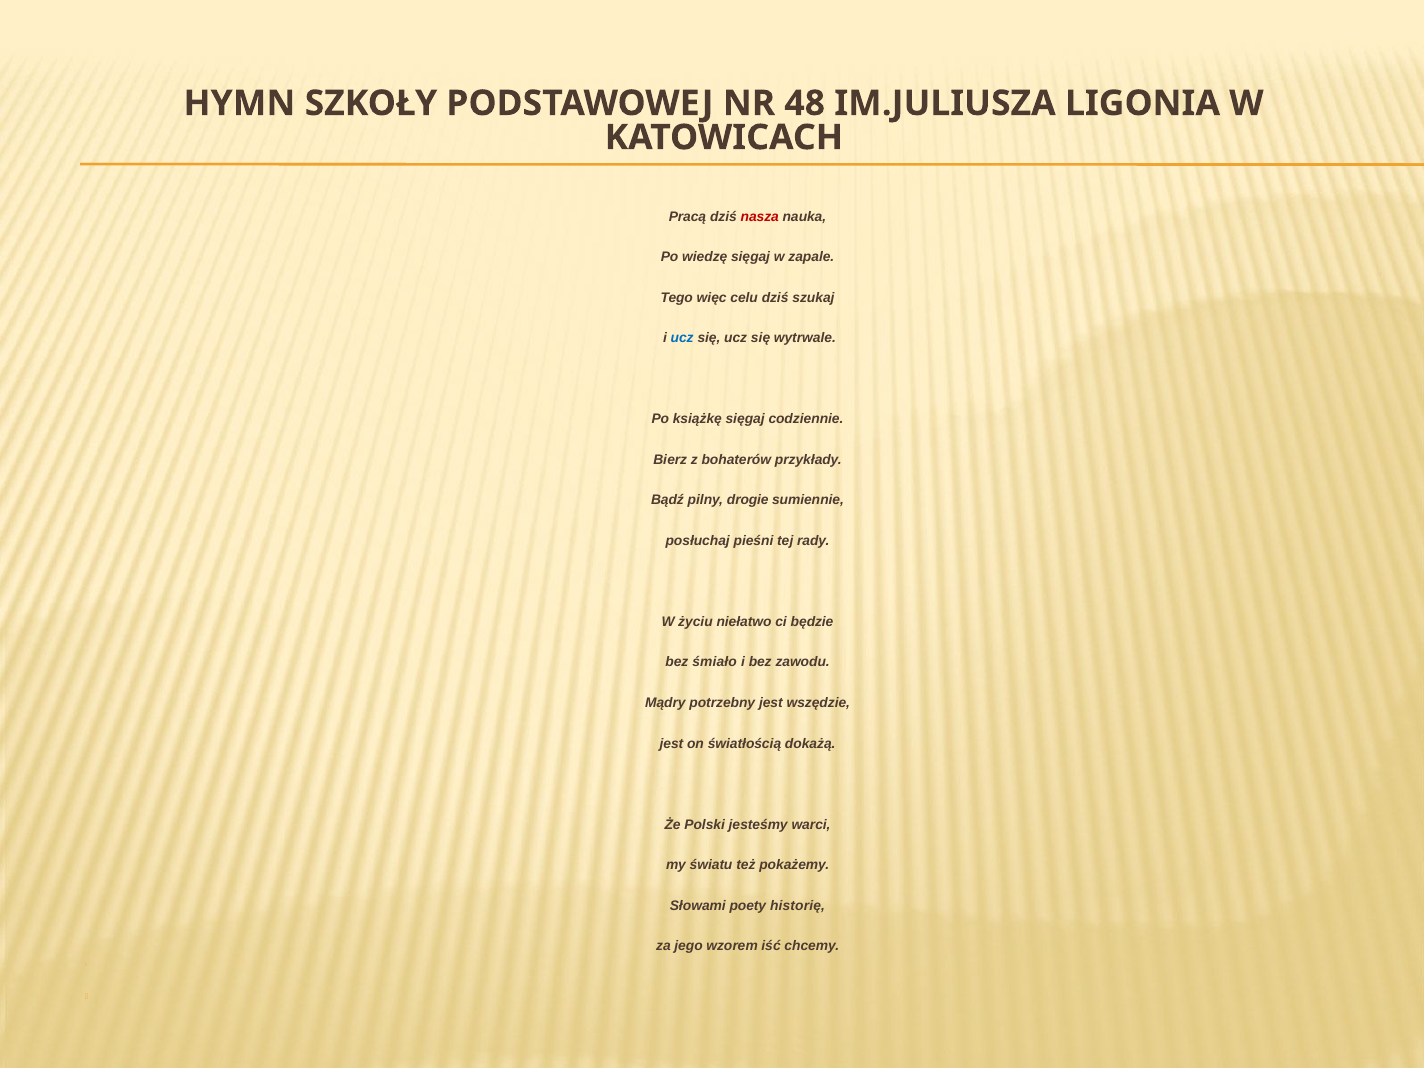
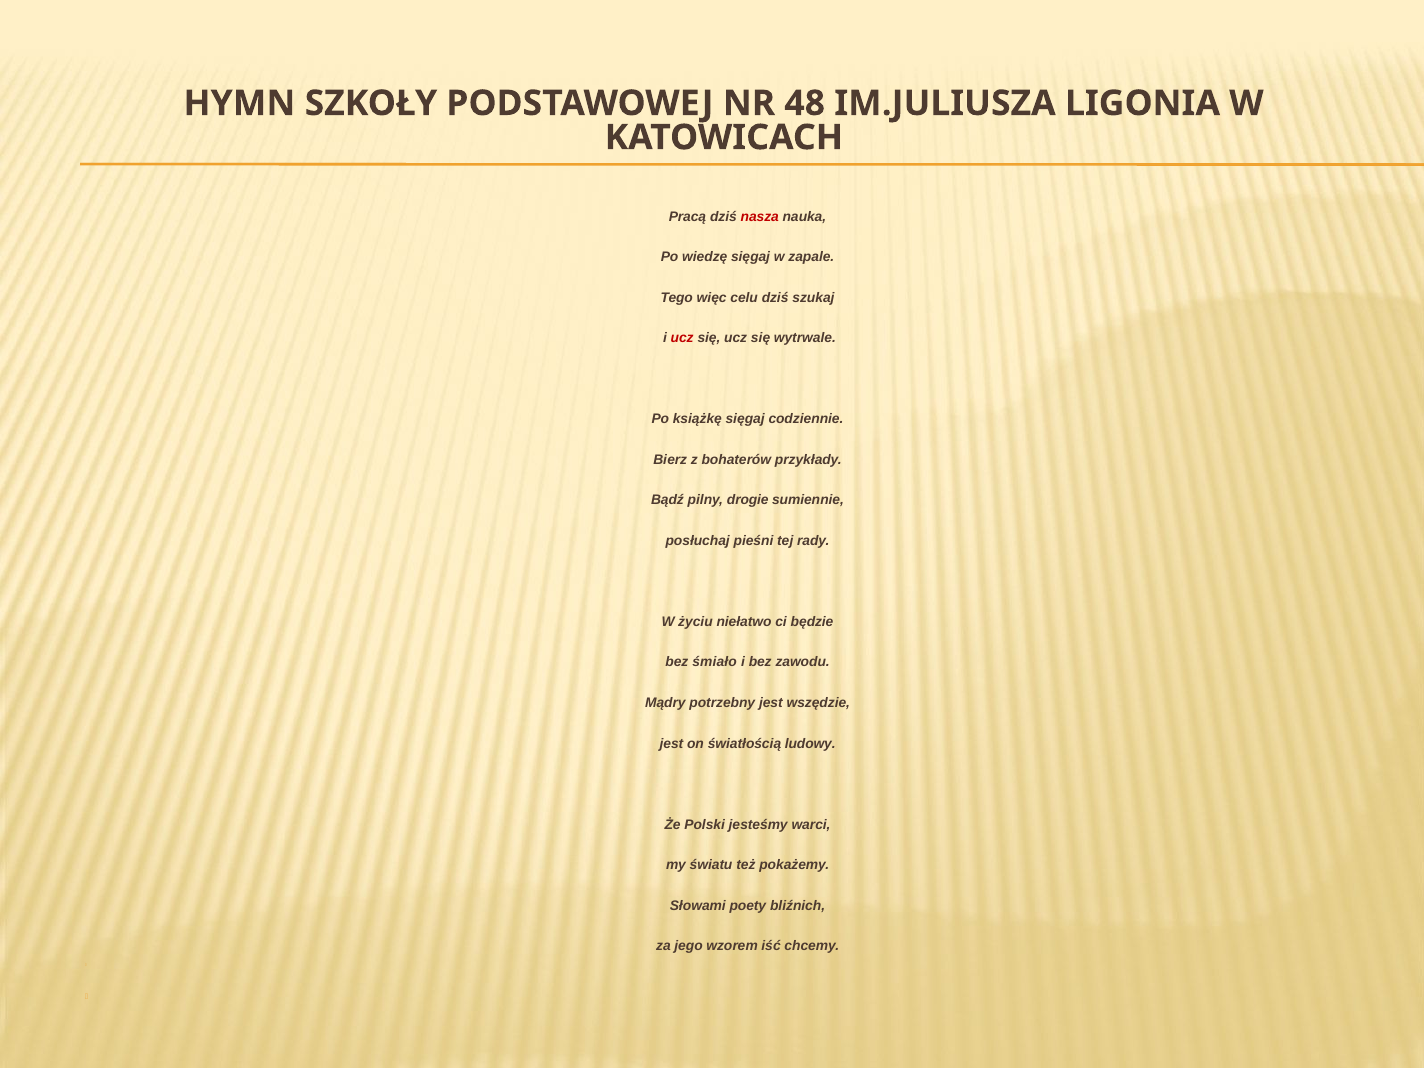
ucz at (682, 338) colour: blue -> red
dokażą: dokażą -> ludowy
historię: historię -> bliźnich
